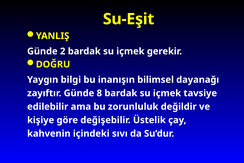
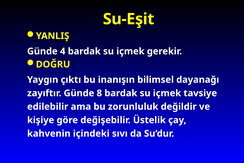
2: 2 -> 4
bilgi: bilgi -> çıktı
